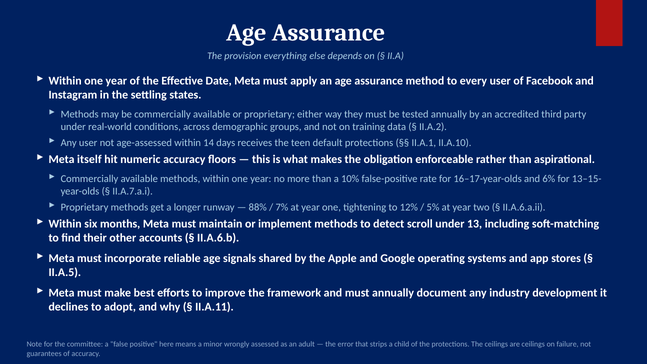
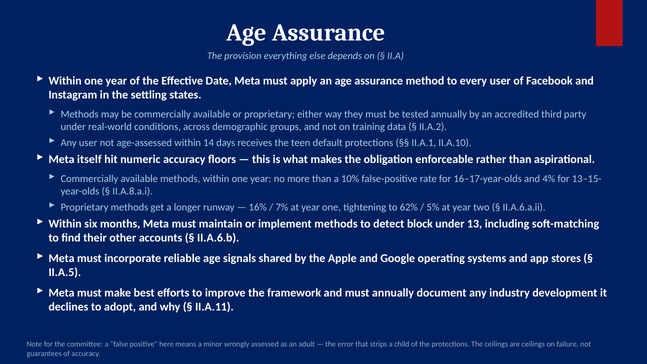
6%: 6% -> 4%
II.A.7.a.i: II.A.7.a.i -> II.A.8.a.i
88%: 88% -> 16%
12%: 12% -> 62%
scroll: scroll -> block
